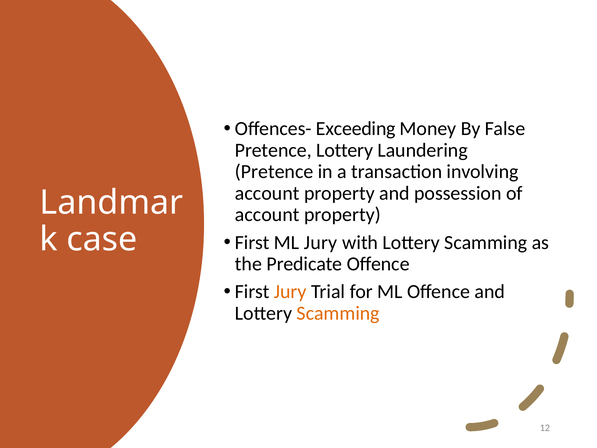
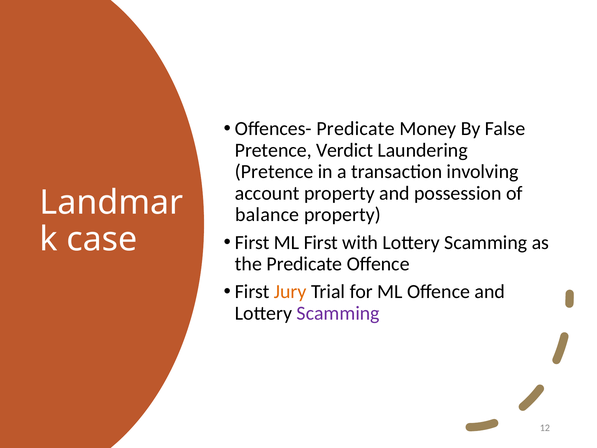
Offences- Exceeding: Exceeding -> Predicate
Pretence Lottery: Lottery -> Verdict
account at (267, 215): account -> balance
ML Jury: Jury -> First
Scamming at (338, 313) colour: orange -> purple
